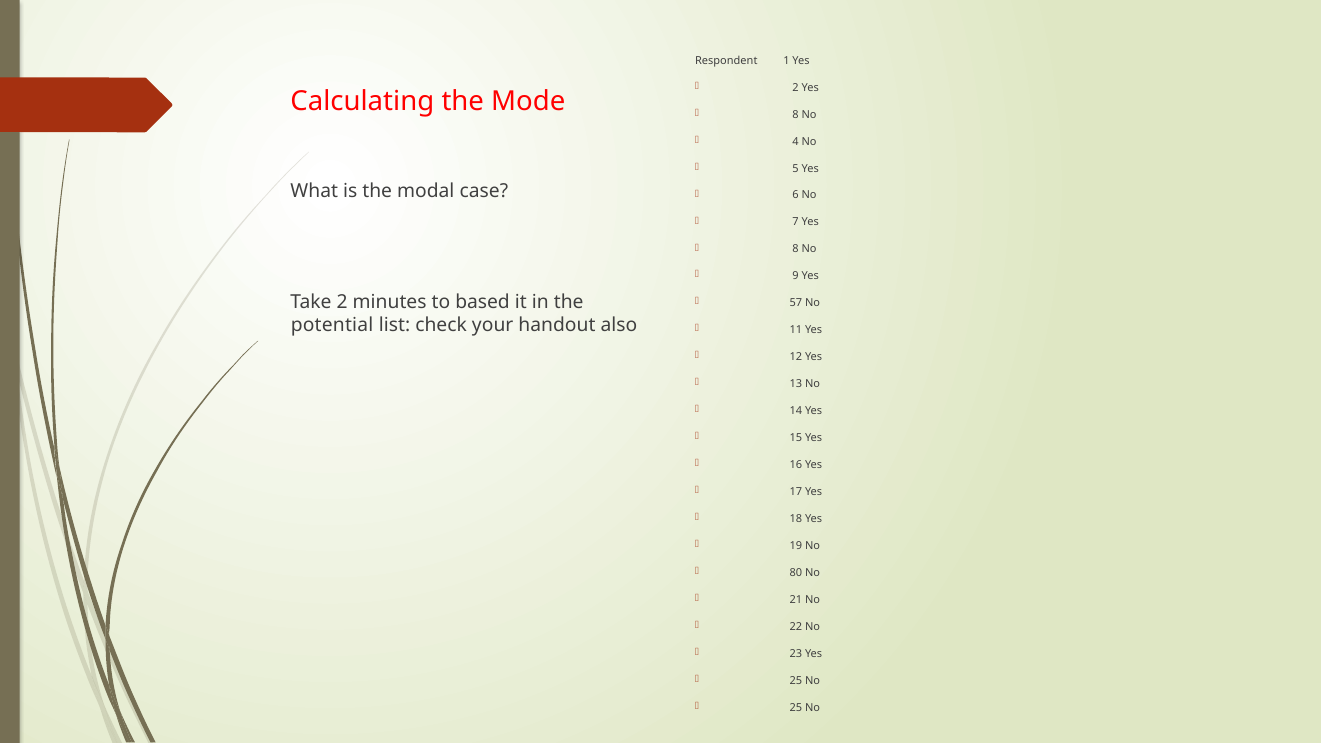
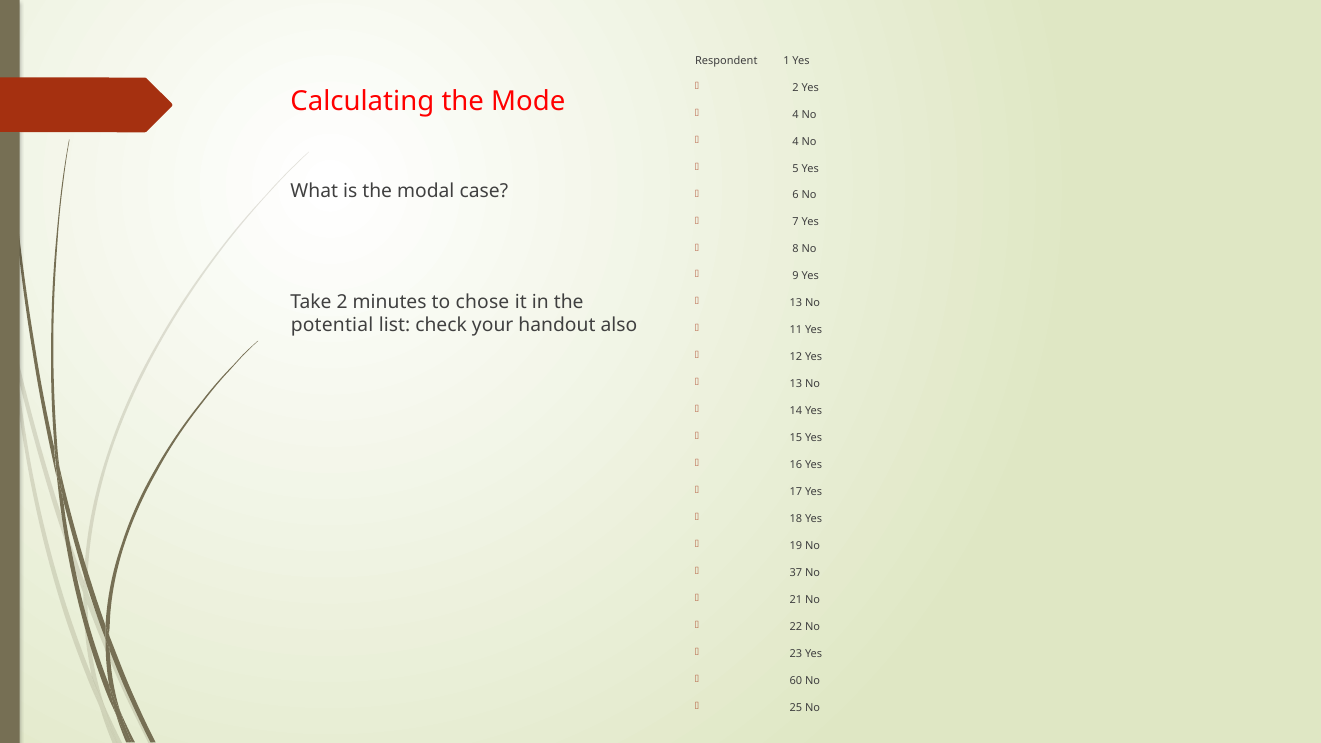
8 at (796, 115): 8 -> 4
based: based -> chose
57 at (796, 303): 57 -> 13
80: 80 -> 37
25 at (796, 681): 25 -> 60
